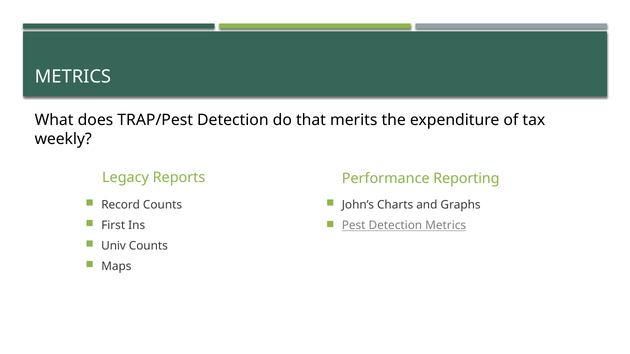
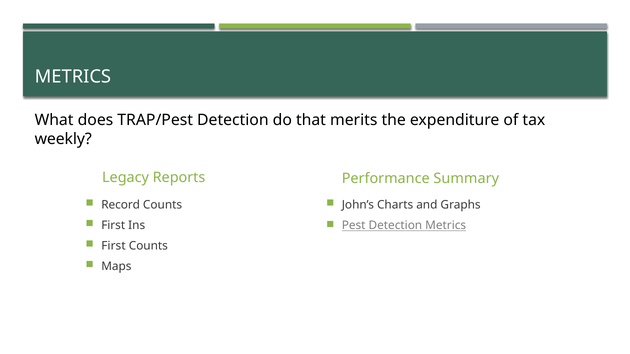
Reporting: Reporting -> Summary
Univ at (114, 246): Univ -> First
